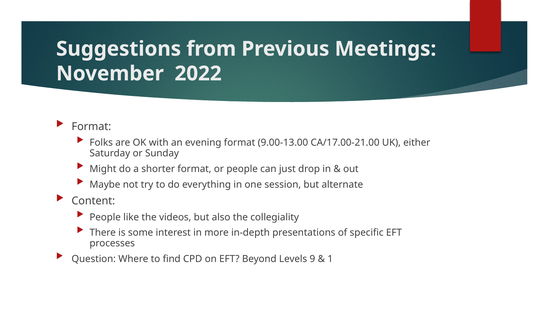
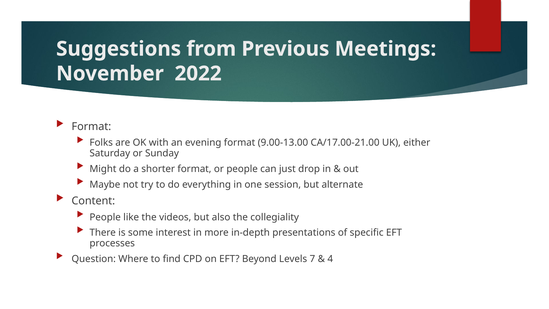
9: 9 -> 7
1: 1 -> 4
